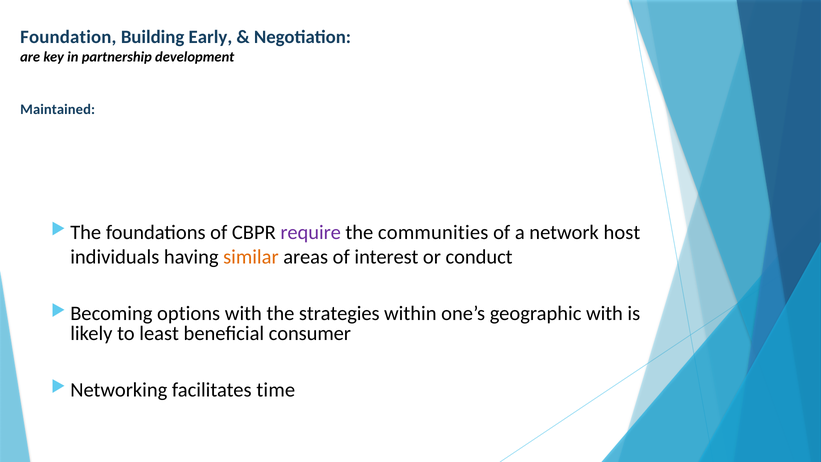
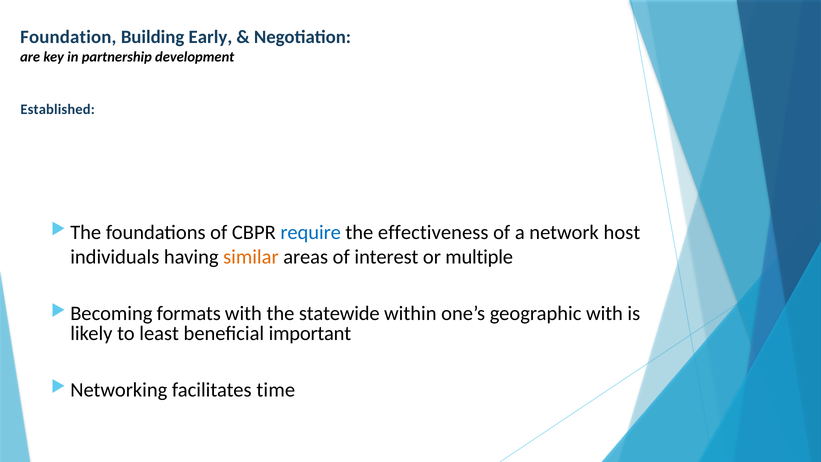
Maintained: Maintained -> Established
require colour: purple -> blue
communities: communities -> effectiveness
conduct: conduct -> multiple
options: options -> formats
strategies: strategies -> statewide
consumer: consumer -> important
